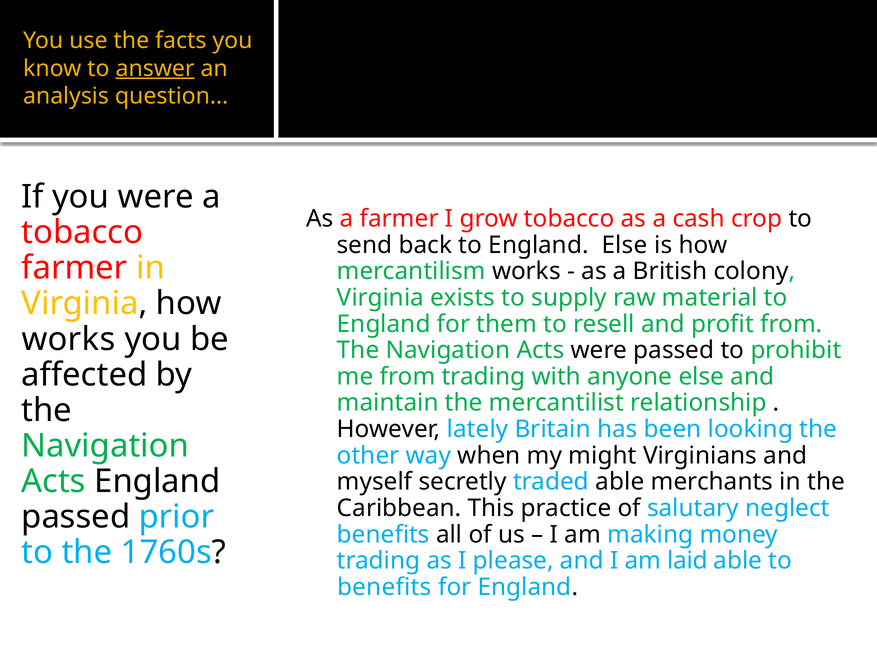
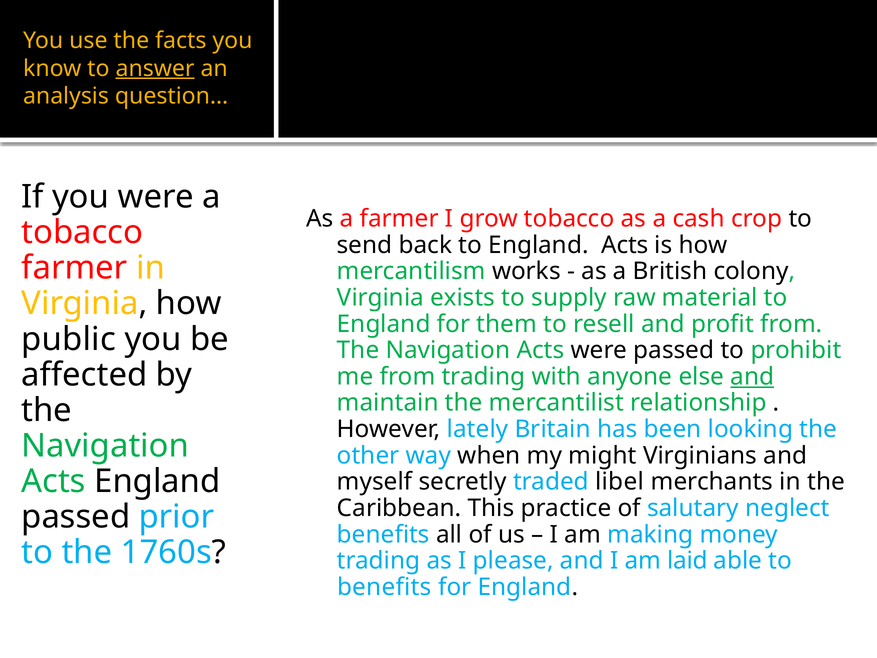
England Else: Else -> Acts
works at (69, 339): works -> public
and at (752, 376) underline: none -> present
traded able: able -> libel
